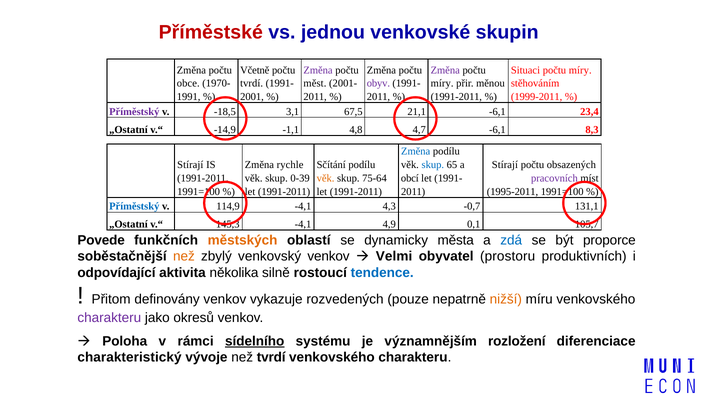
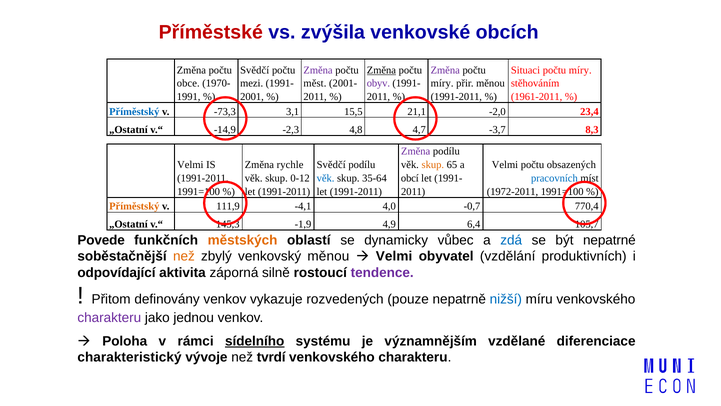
jednou: jednou -> zvýšila
skupin: skupin -> obcích
Včetně at (255, 70): Včetně -> Svědčí
Změna at (381, 70) underline: none -> present
tvrdí at (252, 83): tvrdí -> mezi
1999-2011: 1999-2011 -> 1961-2011
Příměstský at (134, 112) colour: purple -> blue
-18,5: -18,5 -> -73,3
67,5: 67,5 -> 15,5
21,1 -6,1: -6,1 -> -2,0
-1,1: -1,1 -> -2,3
4,7 -6,1: -6,1 -> -3,7
Změna at (416, 151) colour: blue -> purple
Stírají at (190, 165): Stírají -> Velmi
Sčítání at (331, 165): Sčítání -> Svědčí
skup at (433, 165) colour: blue -> orange
Stírají at (505, 165): Stírají -> Velmi
0-39: 0-39 -> 0-12
věk at (326, 178) colour: orange -> blue
75-64: 75-64 -> 35-64
pracovních colour: purple -> blue
1995-2011: 1995-2011 -> 1972-2011
Příměstský at (134, 206) colour: blue -> orange
114,9: 114,9 -> 111,9
4,3: 4,3 -> 4,0
131,1: 131,1 -> 770,4
-4,1 at (303, 224): -4,1 -> -1,9
0,1: 0,1 -> 6,4
města: města -> vůbec
proporce: proporce -> nepatrné
venkovský venkov: venkov -> měnou
prostoru: prostoru -> vzdělání
několika: několika -> záporná
tendence colour: blue -> purple
nižší colour: orange -> blue
okresů: okresů -> jednou
rozložení: rozložení -> vzdělané
